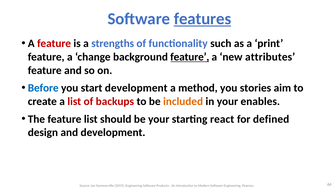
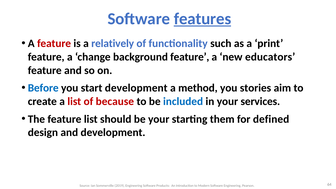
strengths: strengths -> relatively
feature at (190, 57) underline: present -> none
attributes: attributes -> educators
backups: backups -> because
included colour: orange -> blue
enables: enables -> services
react: react -> them
